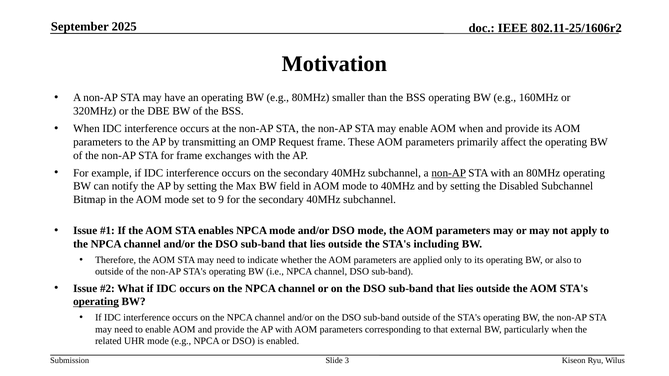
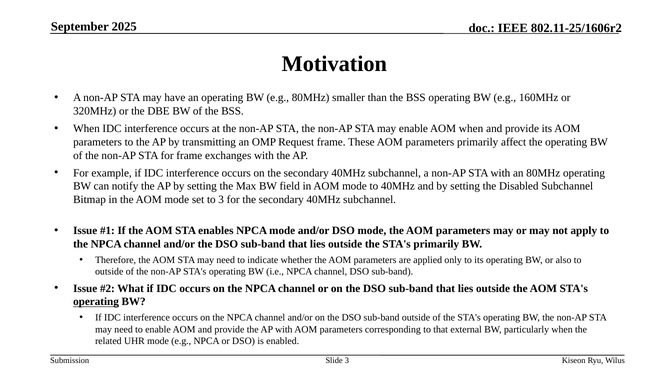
non-AP at (449, 173) underline: present -> none
to 9: 9 -> 3
STA's including: including -> primarily
